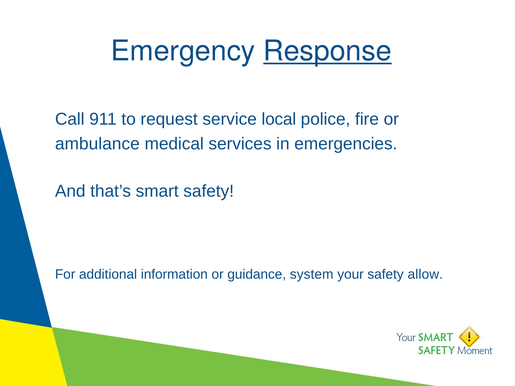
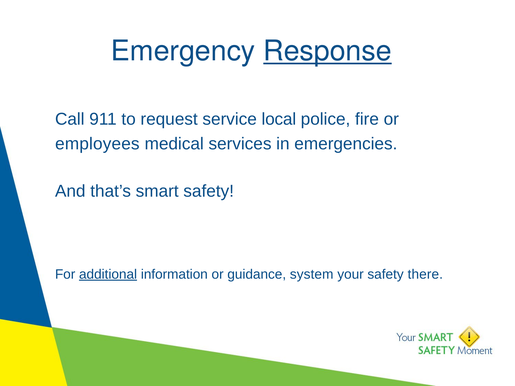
ambulance: ambulance -> employees
additional underline: none -> present
allow: allow -> there
